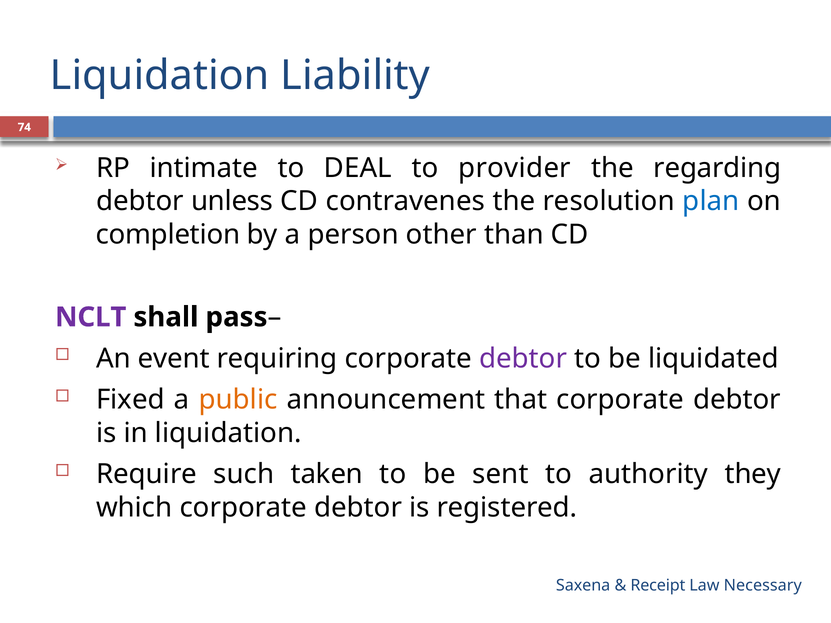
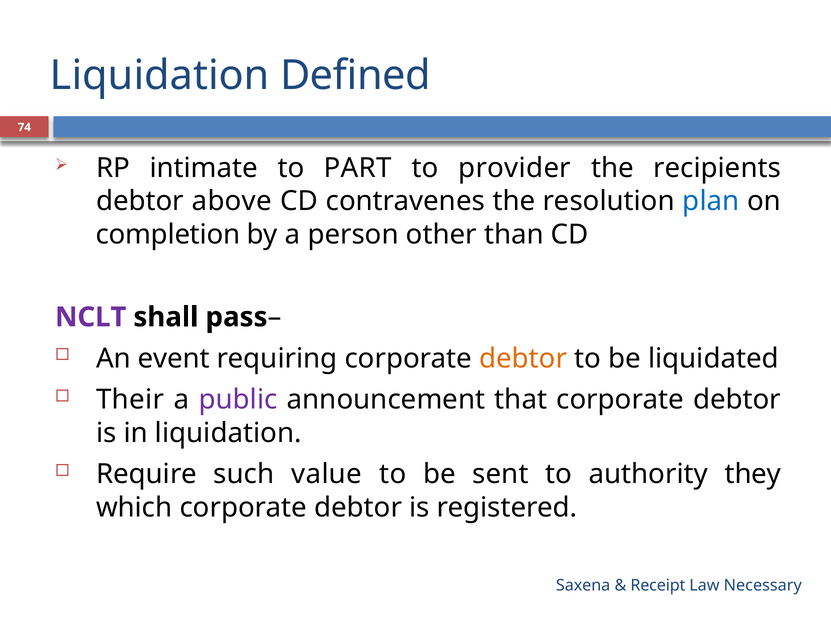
Liability: Liability -> Defined
DEAL: DEAL -> PART
regarding: regarding -> recipients
unless: unless -> above
debtor at (523, 359) colour: purple -> orange
Fixed: Fixed -> Their
public colour: orange -> purple
taken: taken -> value
